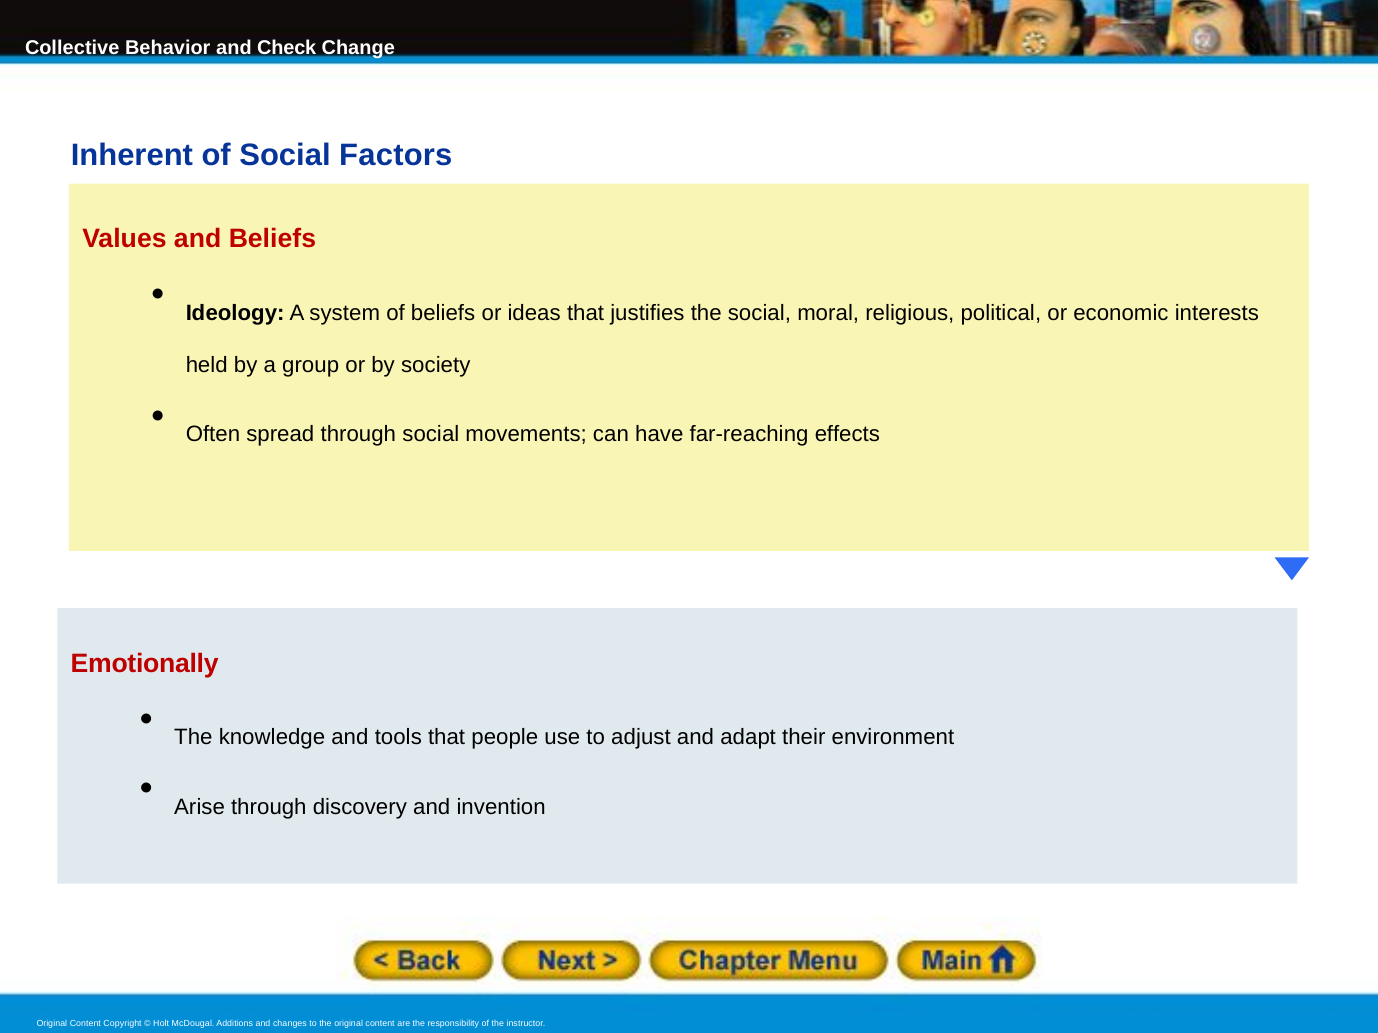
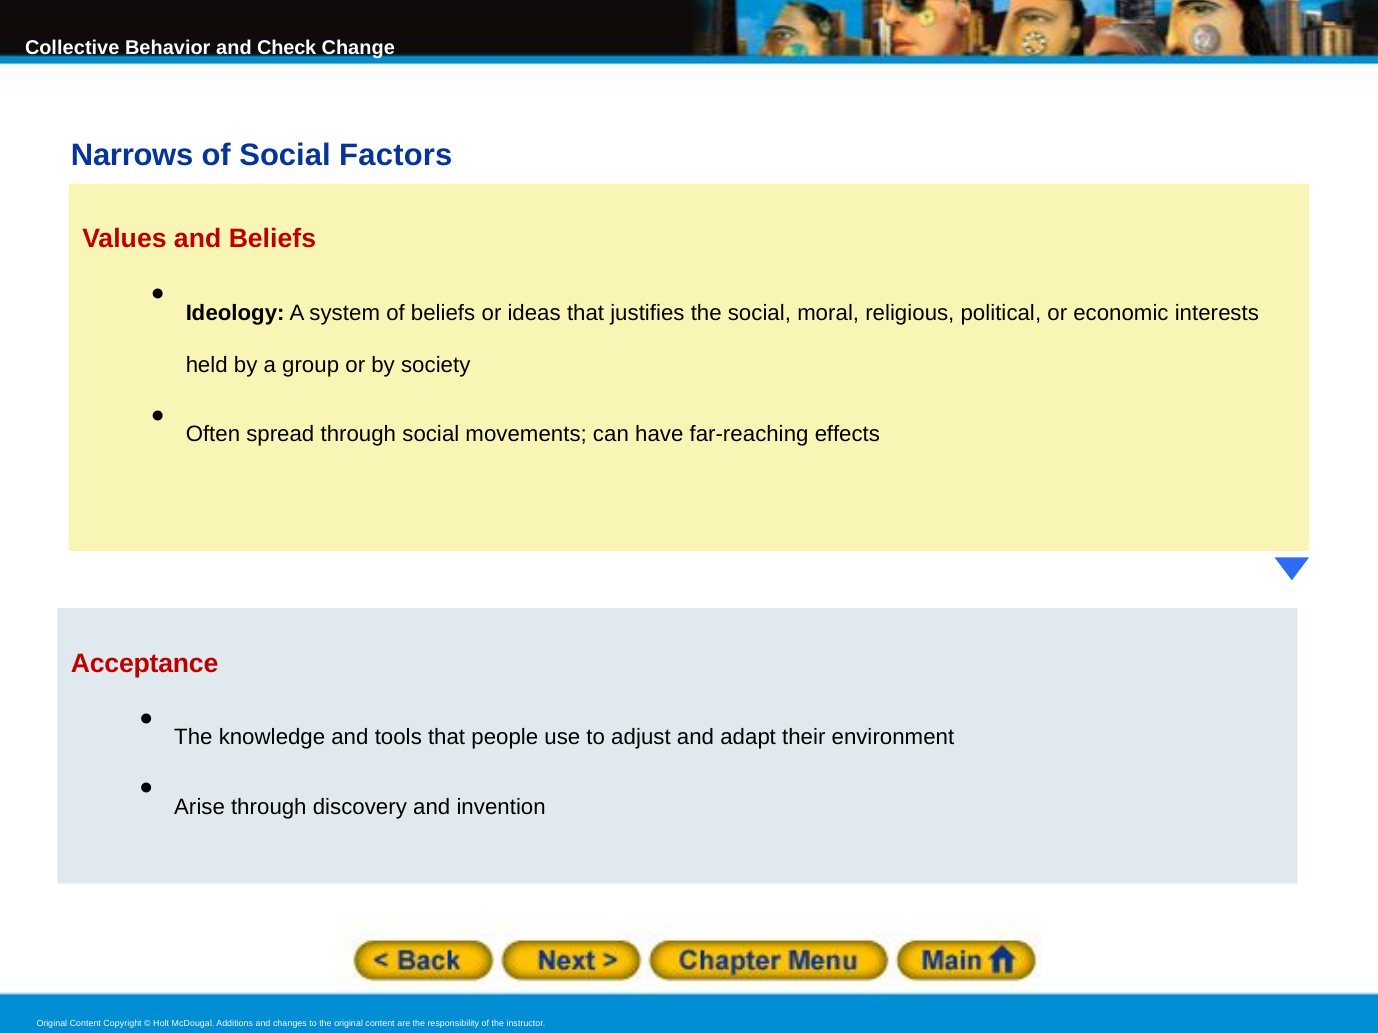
Inherent: Inherent -> Narrows
Emotionally: Emotionally -> Acceptance
